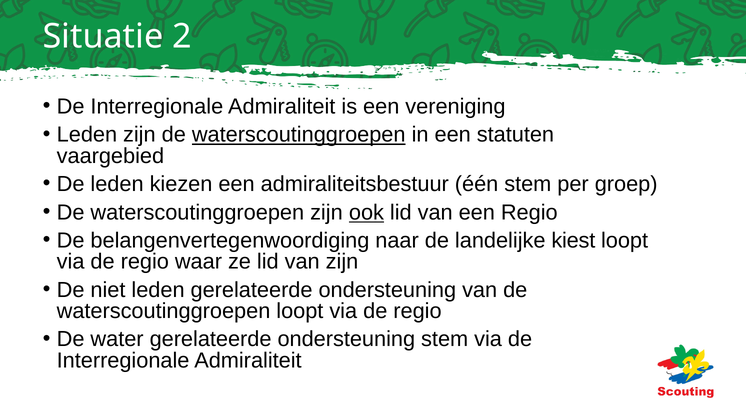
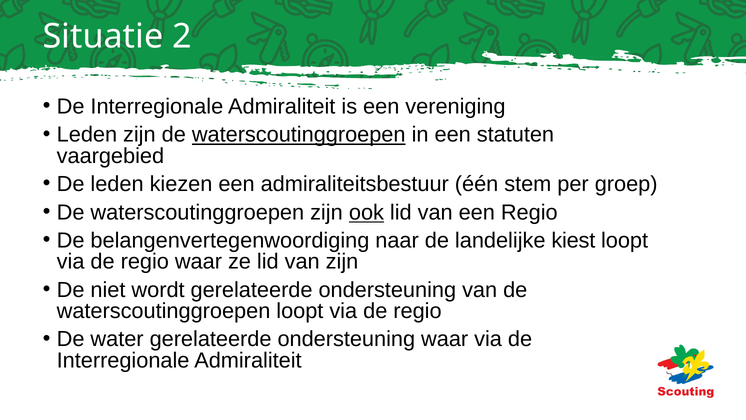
niet leden: leden -> wordt
ondersteuning stem: stem -> waar
